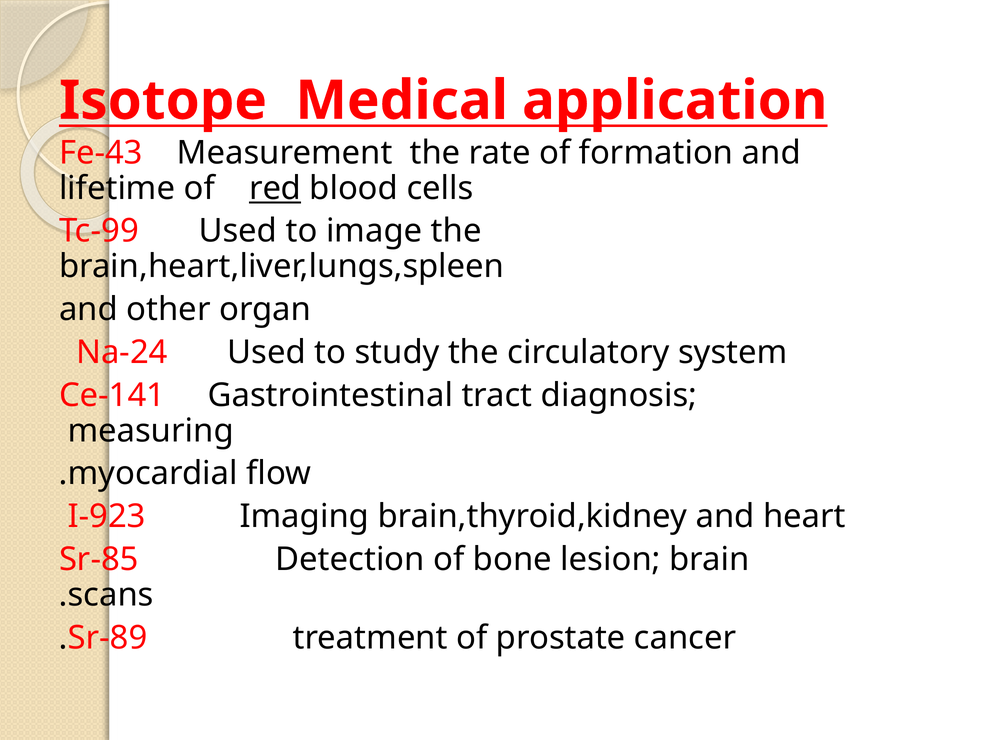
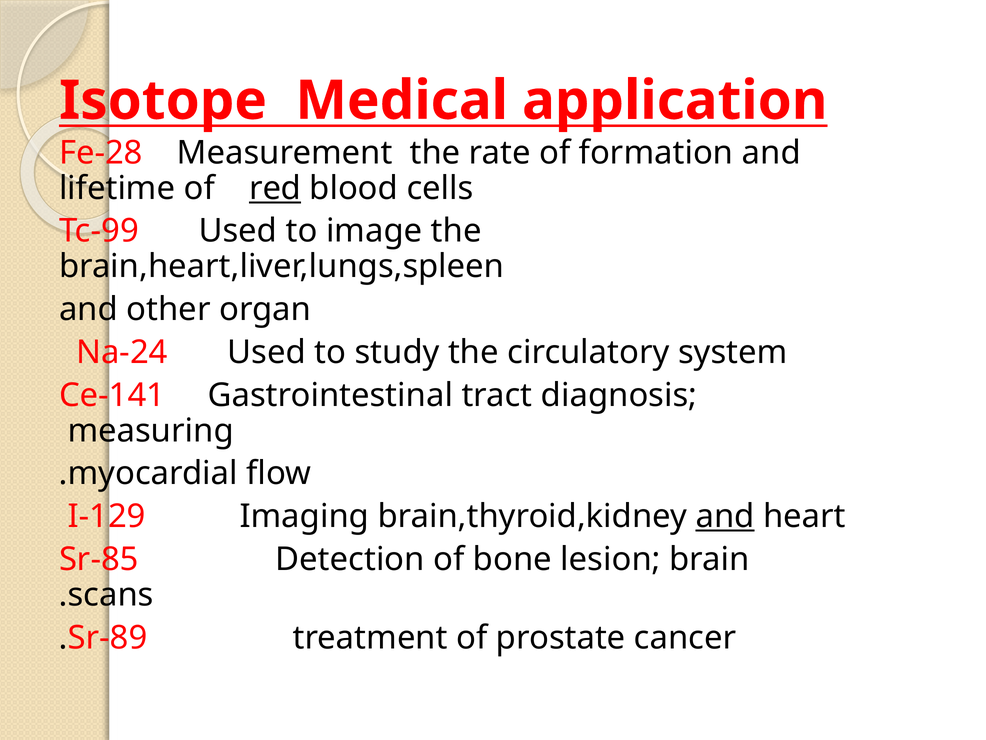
Fe-43: Fe-43 -> Fe-28
I-923: I-923 -> I-129
and at (725, 516) underline: none -> present
